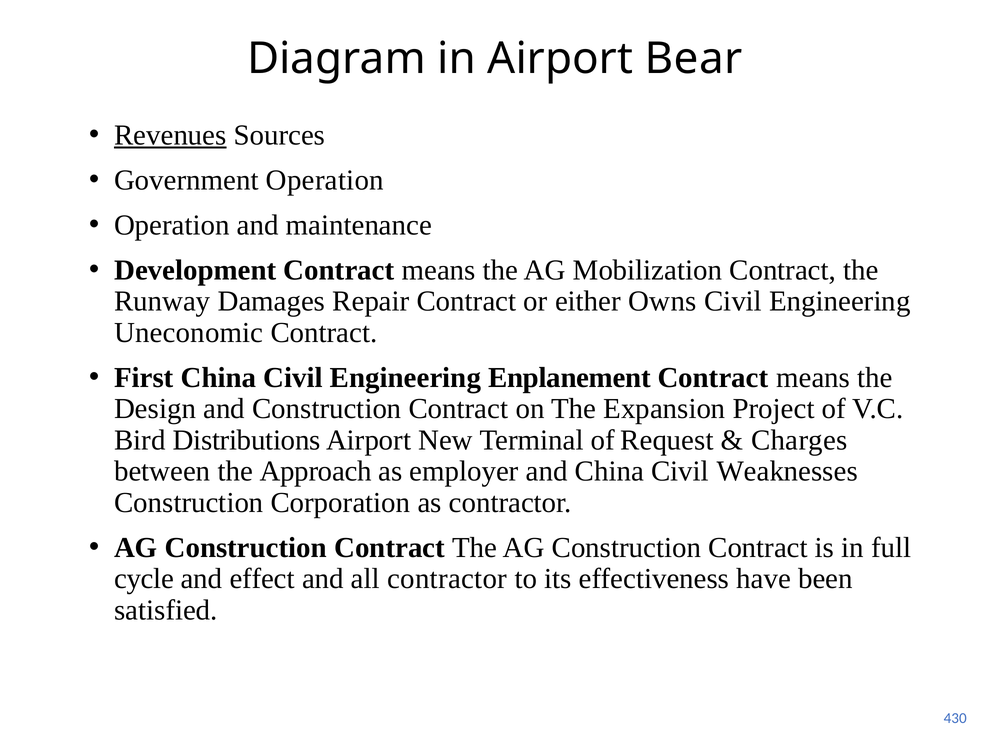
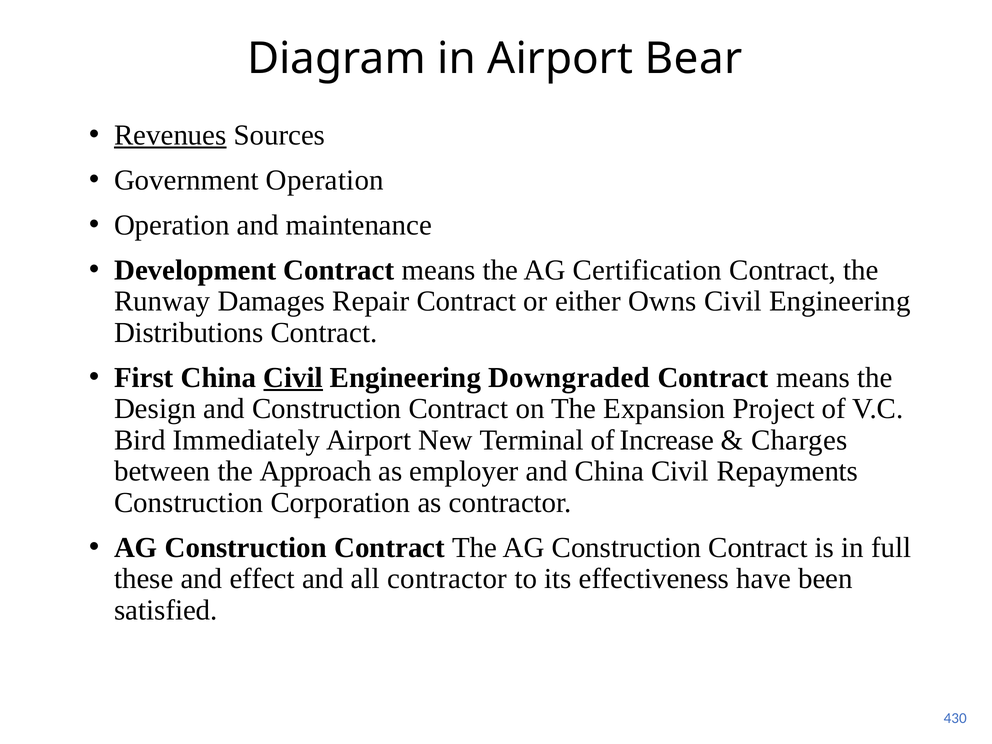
Mobilization: Mobilization -> Certification
Uneconomic: Uneconomic -> Distributions
Civil at (293, 378) underline: none -> present
Enplanement: Enplanement -> Downgraded
Distributions: Distributions -> Immediately
Request: Request -> Increase
Weaknesses: Weaknesses -> Repayments
cycle: cycle -> these
